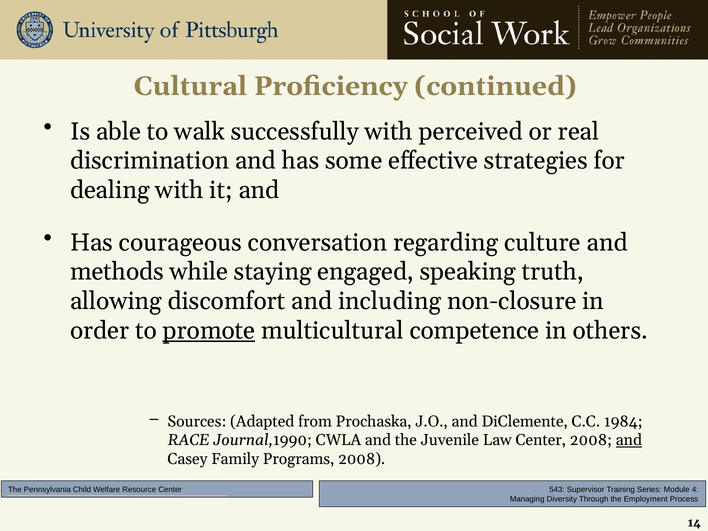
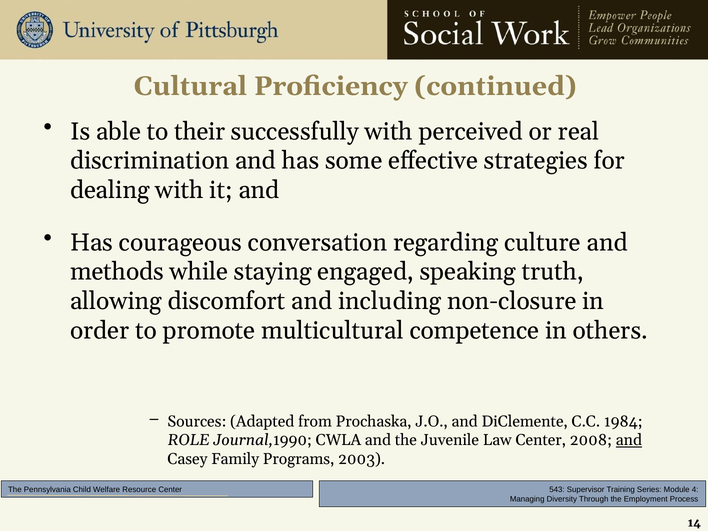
walk: walk -> their
promote underline: present -> none
RACE: RACE -> ROLE
Programs 2008: 2008 -> 2003
